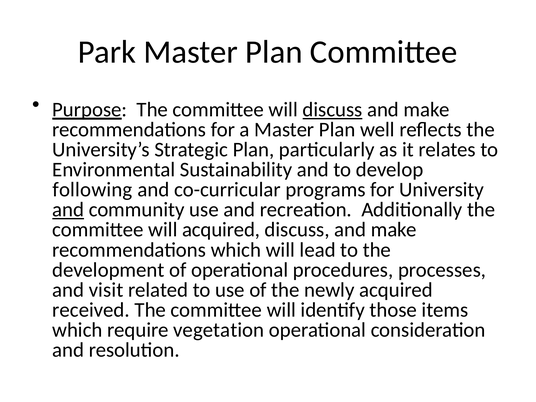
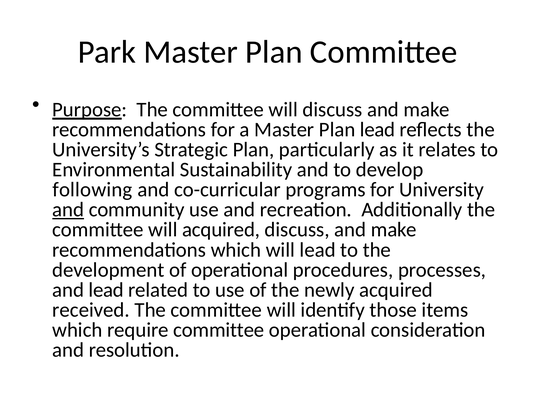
discuss at (332, 110) underline: present -> none
Plan well: well -> lead
and visit: visit -> lead
require vegetation: vegetation -> committee
